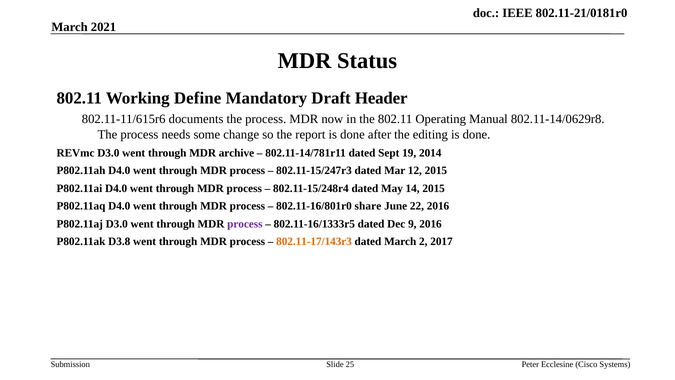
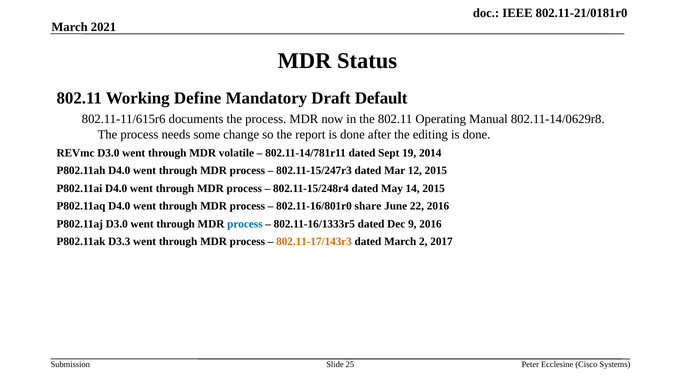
Header: Header -> Default
archive: archive -> volatile
process at (245, 224) colour: purple -> blue
D3.8: D3.8 -> D3.3
